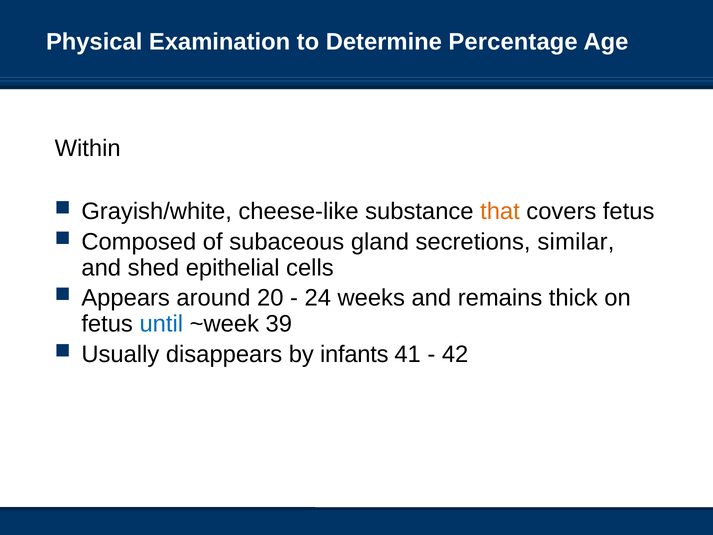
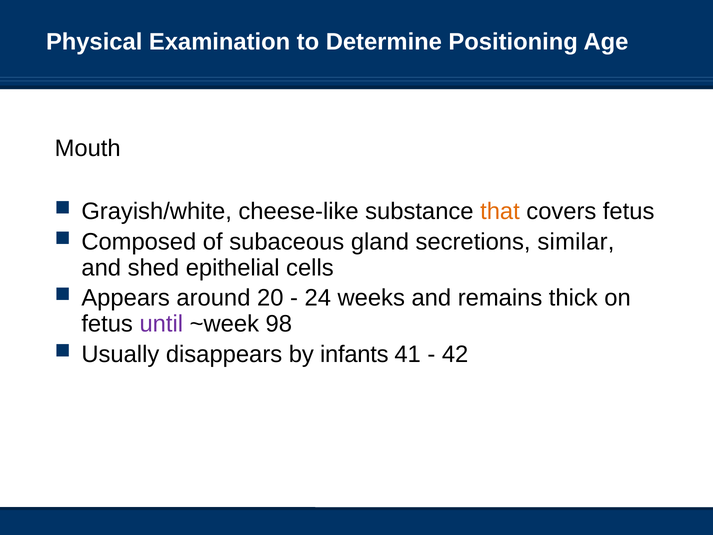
Percentage: Percentage -> Positioning
Within: Within -> Mouth
until colour: blue -> purple
39: 39 -> 98
